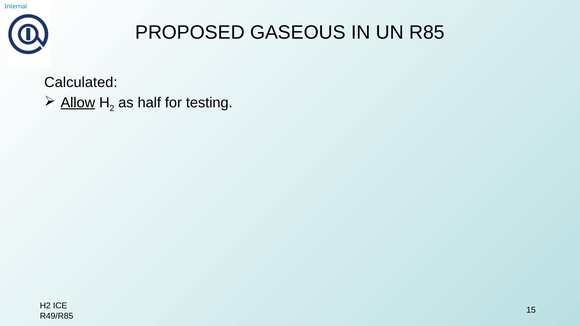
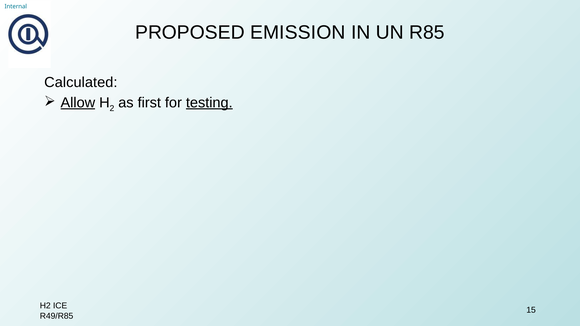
GASEOUS: GASEOUS -> EMISSION
half: half -> first
testing underline: none -> present
